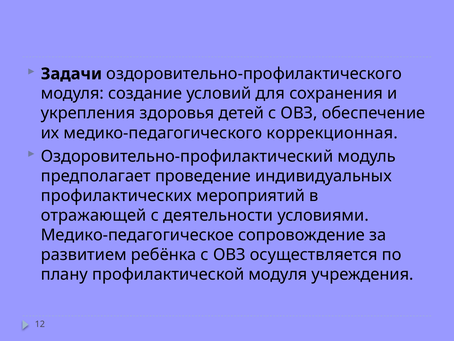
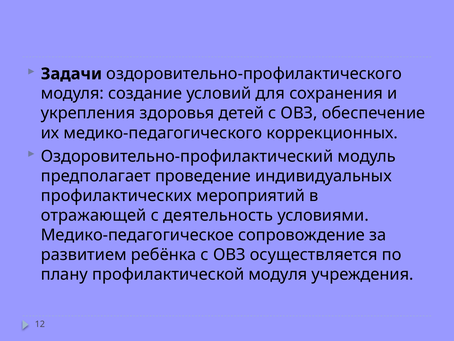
коррекционная: коррекционная -> коррекционных
деятельности: деятельности -> деятельность
